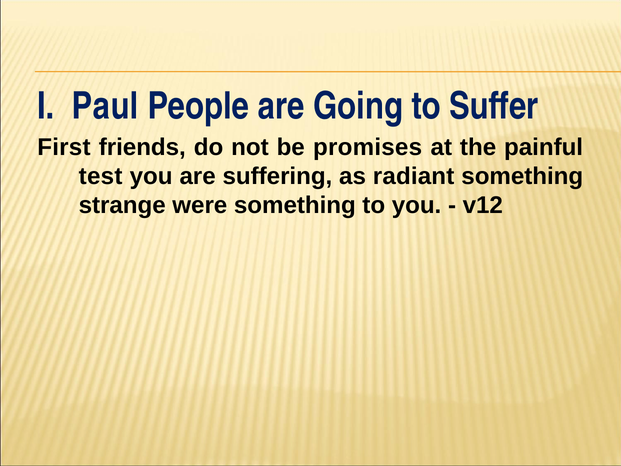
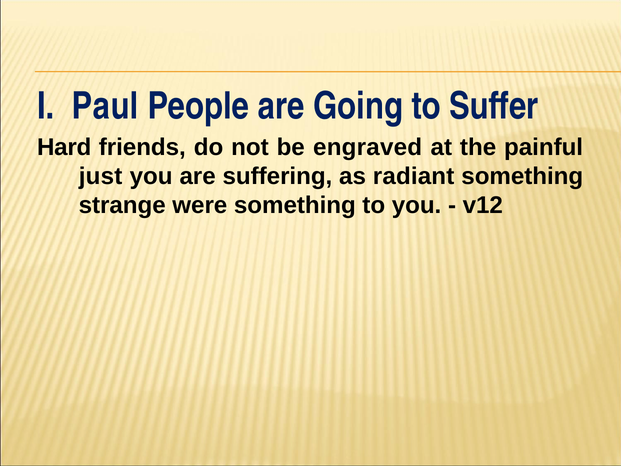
First: First -> Hard
promises: promises -> engraved
test: test -> just
